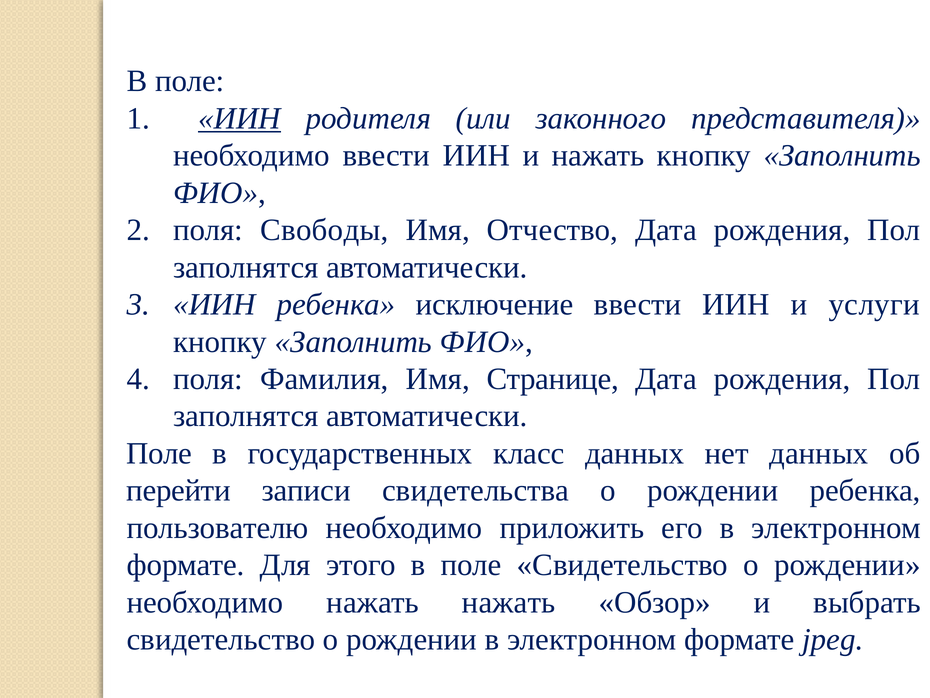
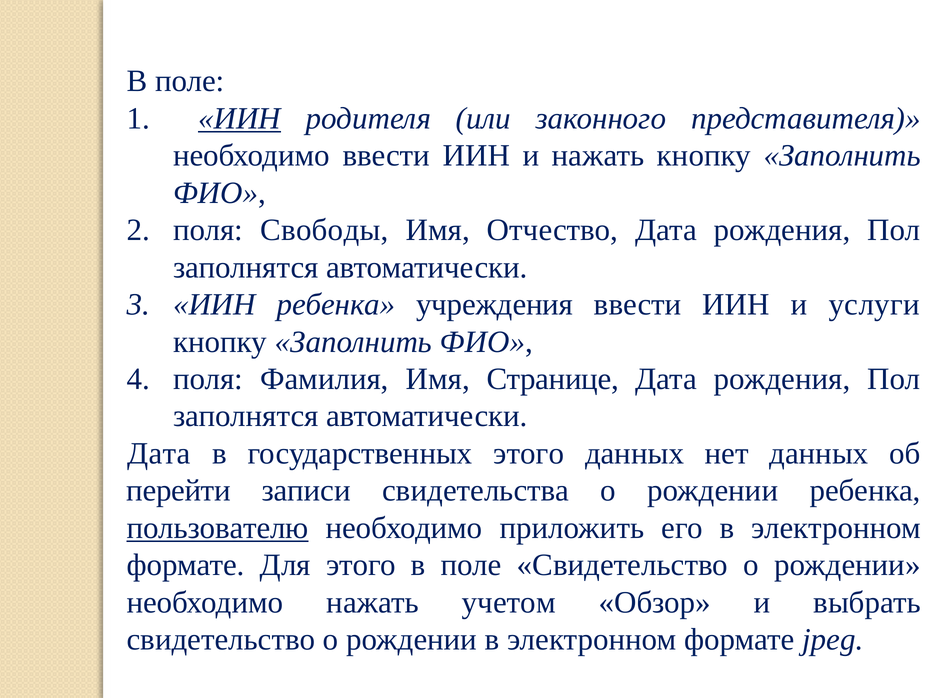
исключение: исключение -> учреждения
Поле at (159, 453): Поле -> Дата
государственных класс: класс -> этого
пользователю underline: none -> present
нажать нажать: нажать -> учетом
